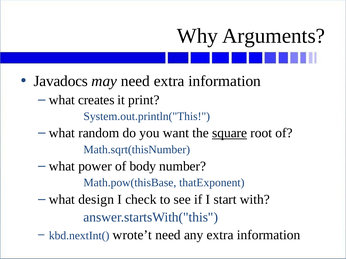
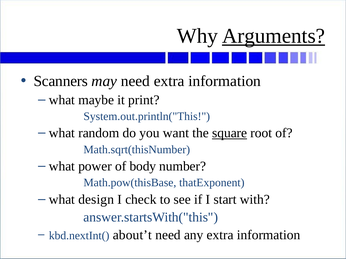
Arguments underline: none -> present
Javadocs: Javadocs -> Scanners
creates: creates -> maybe
wrote’t: wrote’t -> about’t
